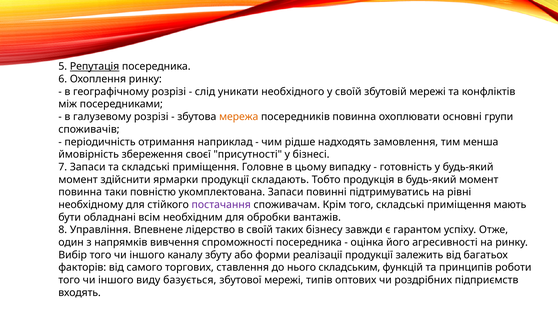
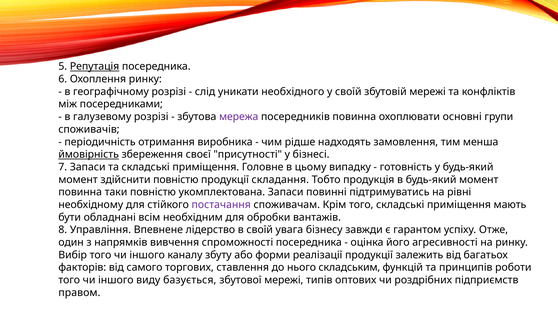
мережа colour: orange -> purple
наприклад: наприклад -> виробника
ймовірність underline: none -> present
здійснити ярмарки: ярмарки -> повністю
складають: складають -> складання
таких: таких -> увага
входять: входять -> правом
